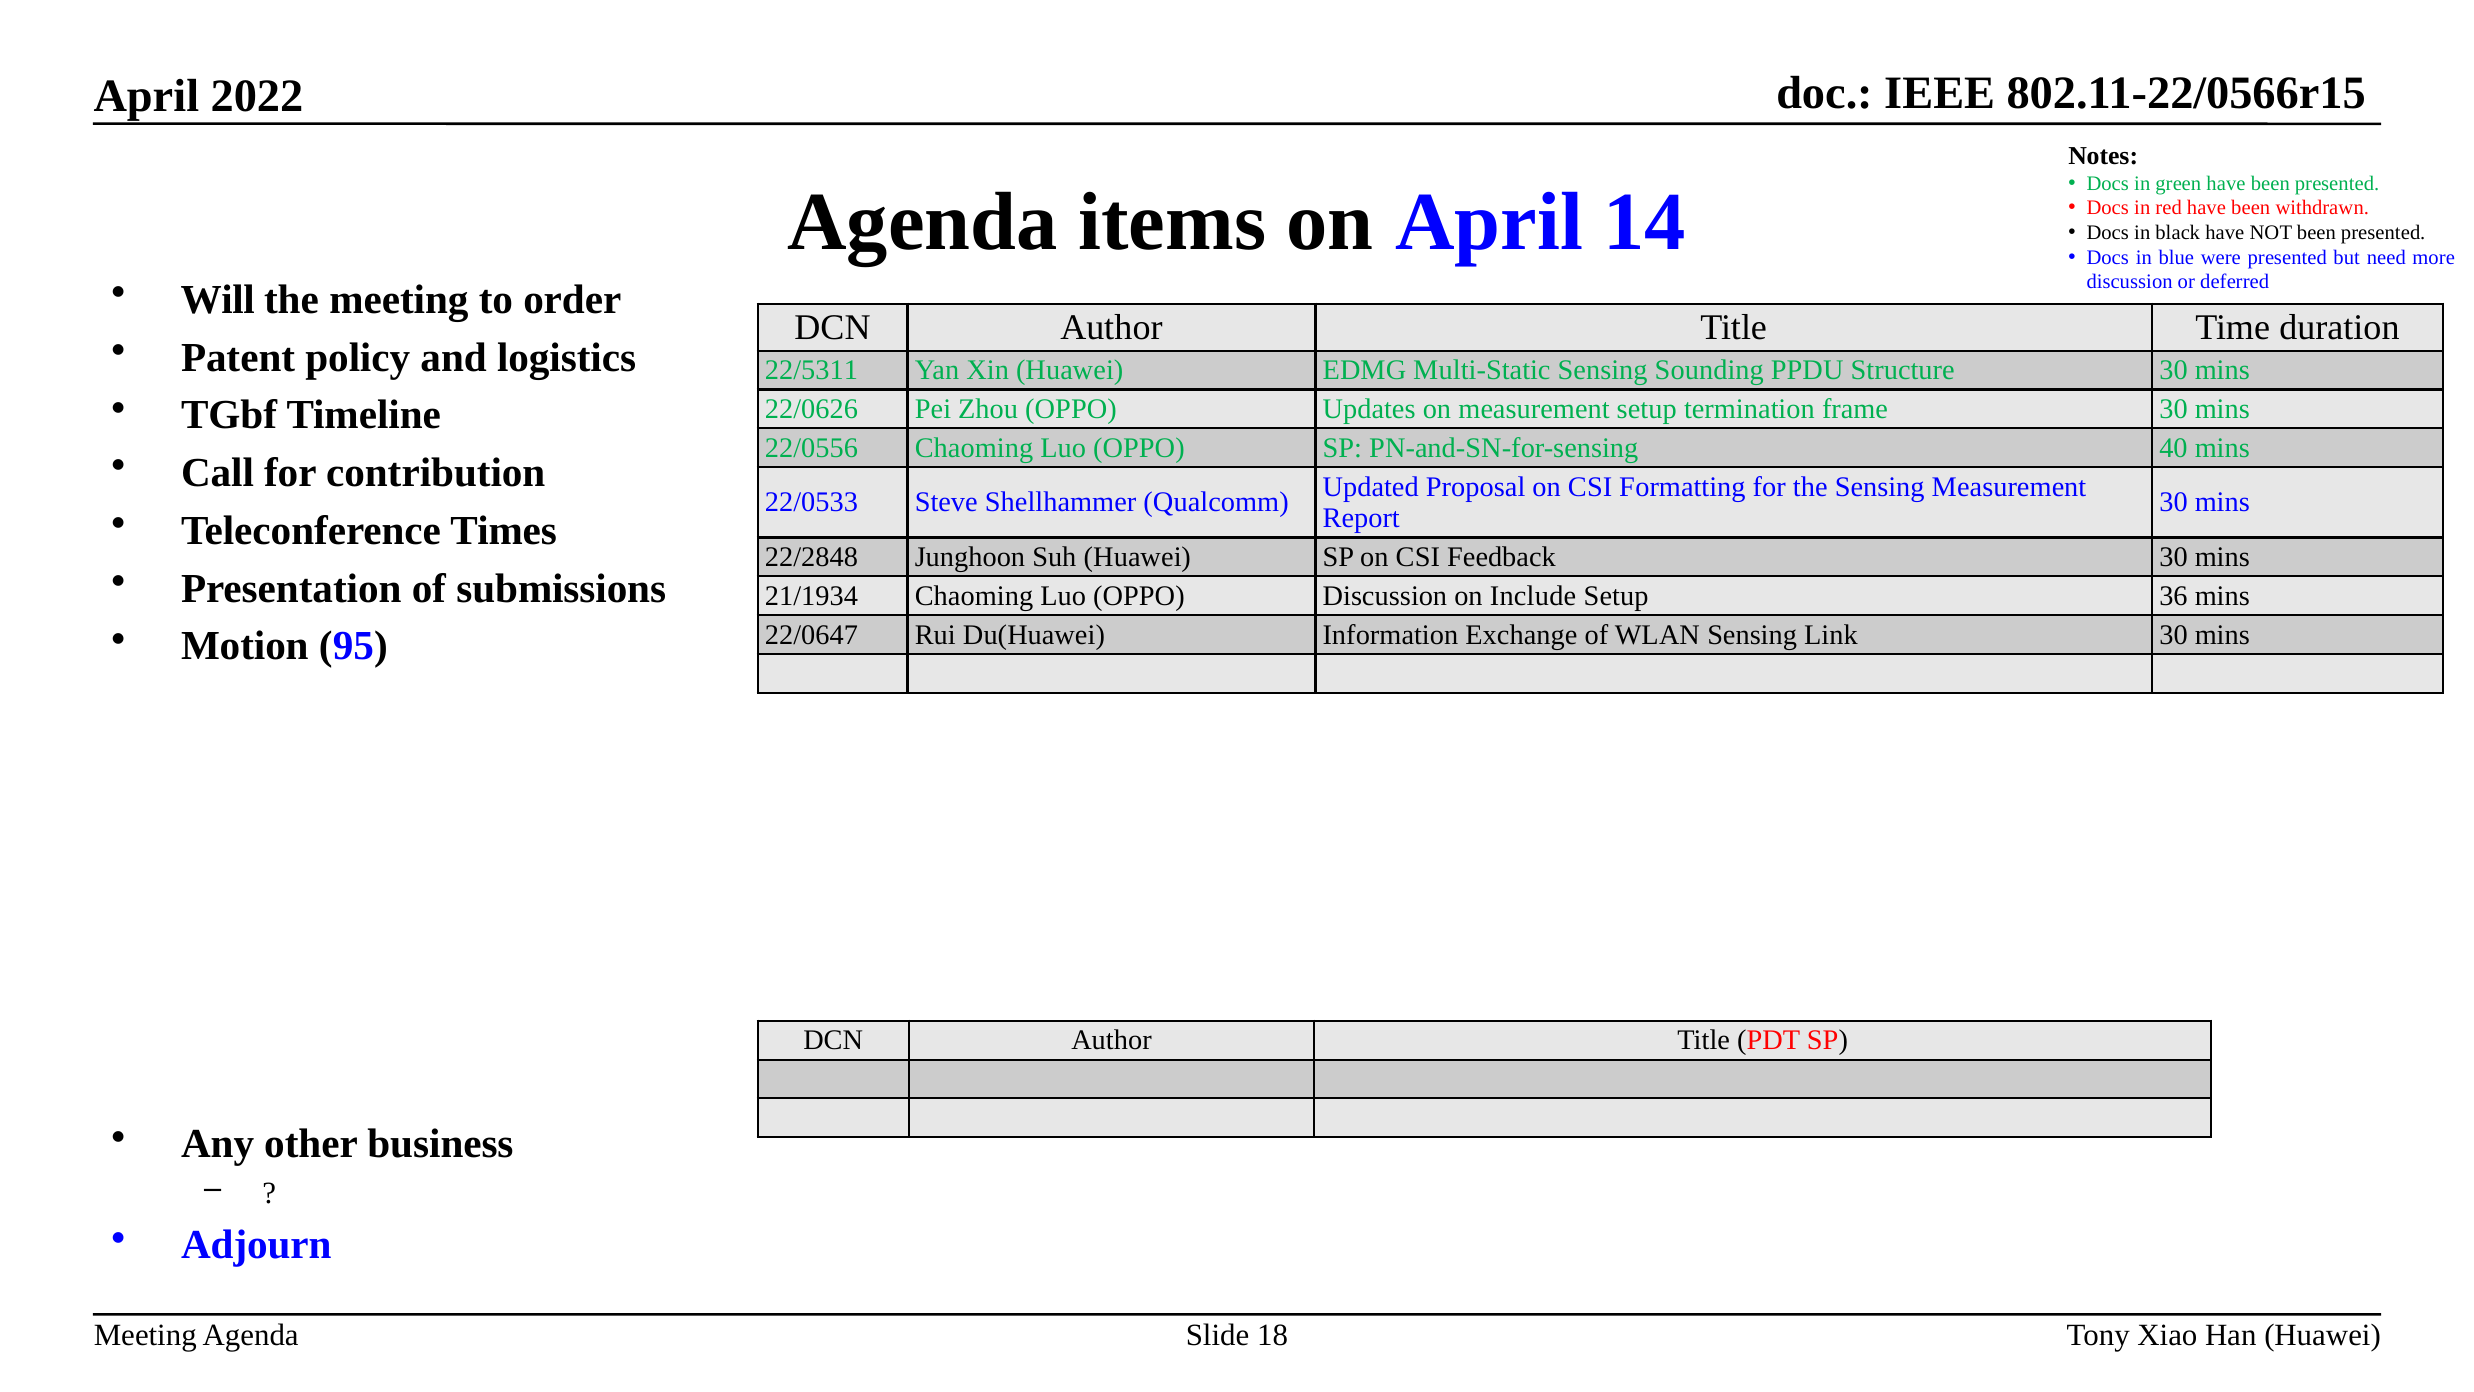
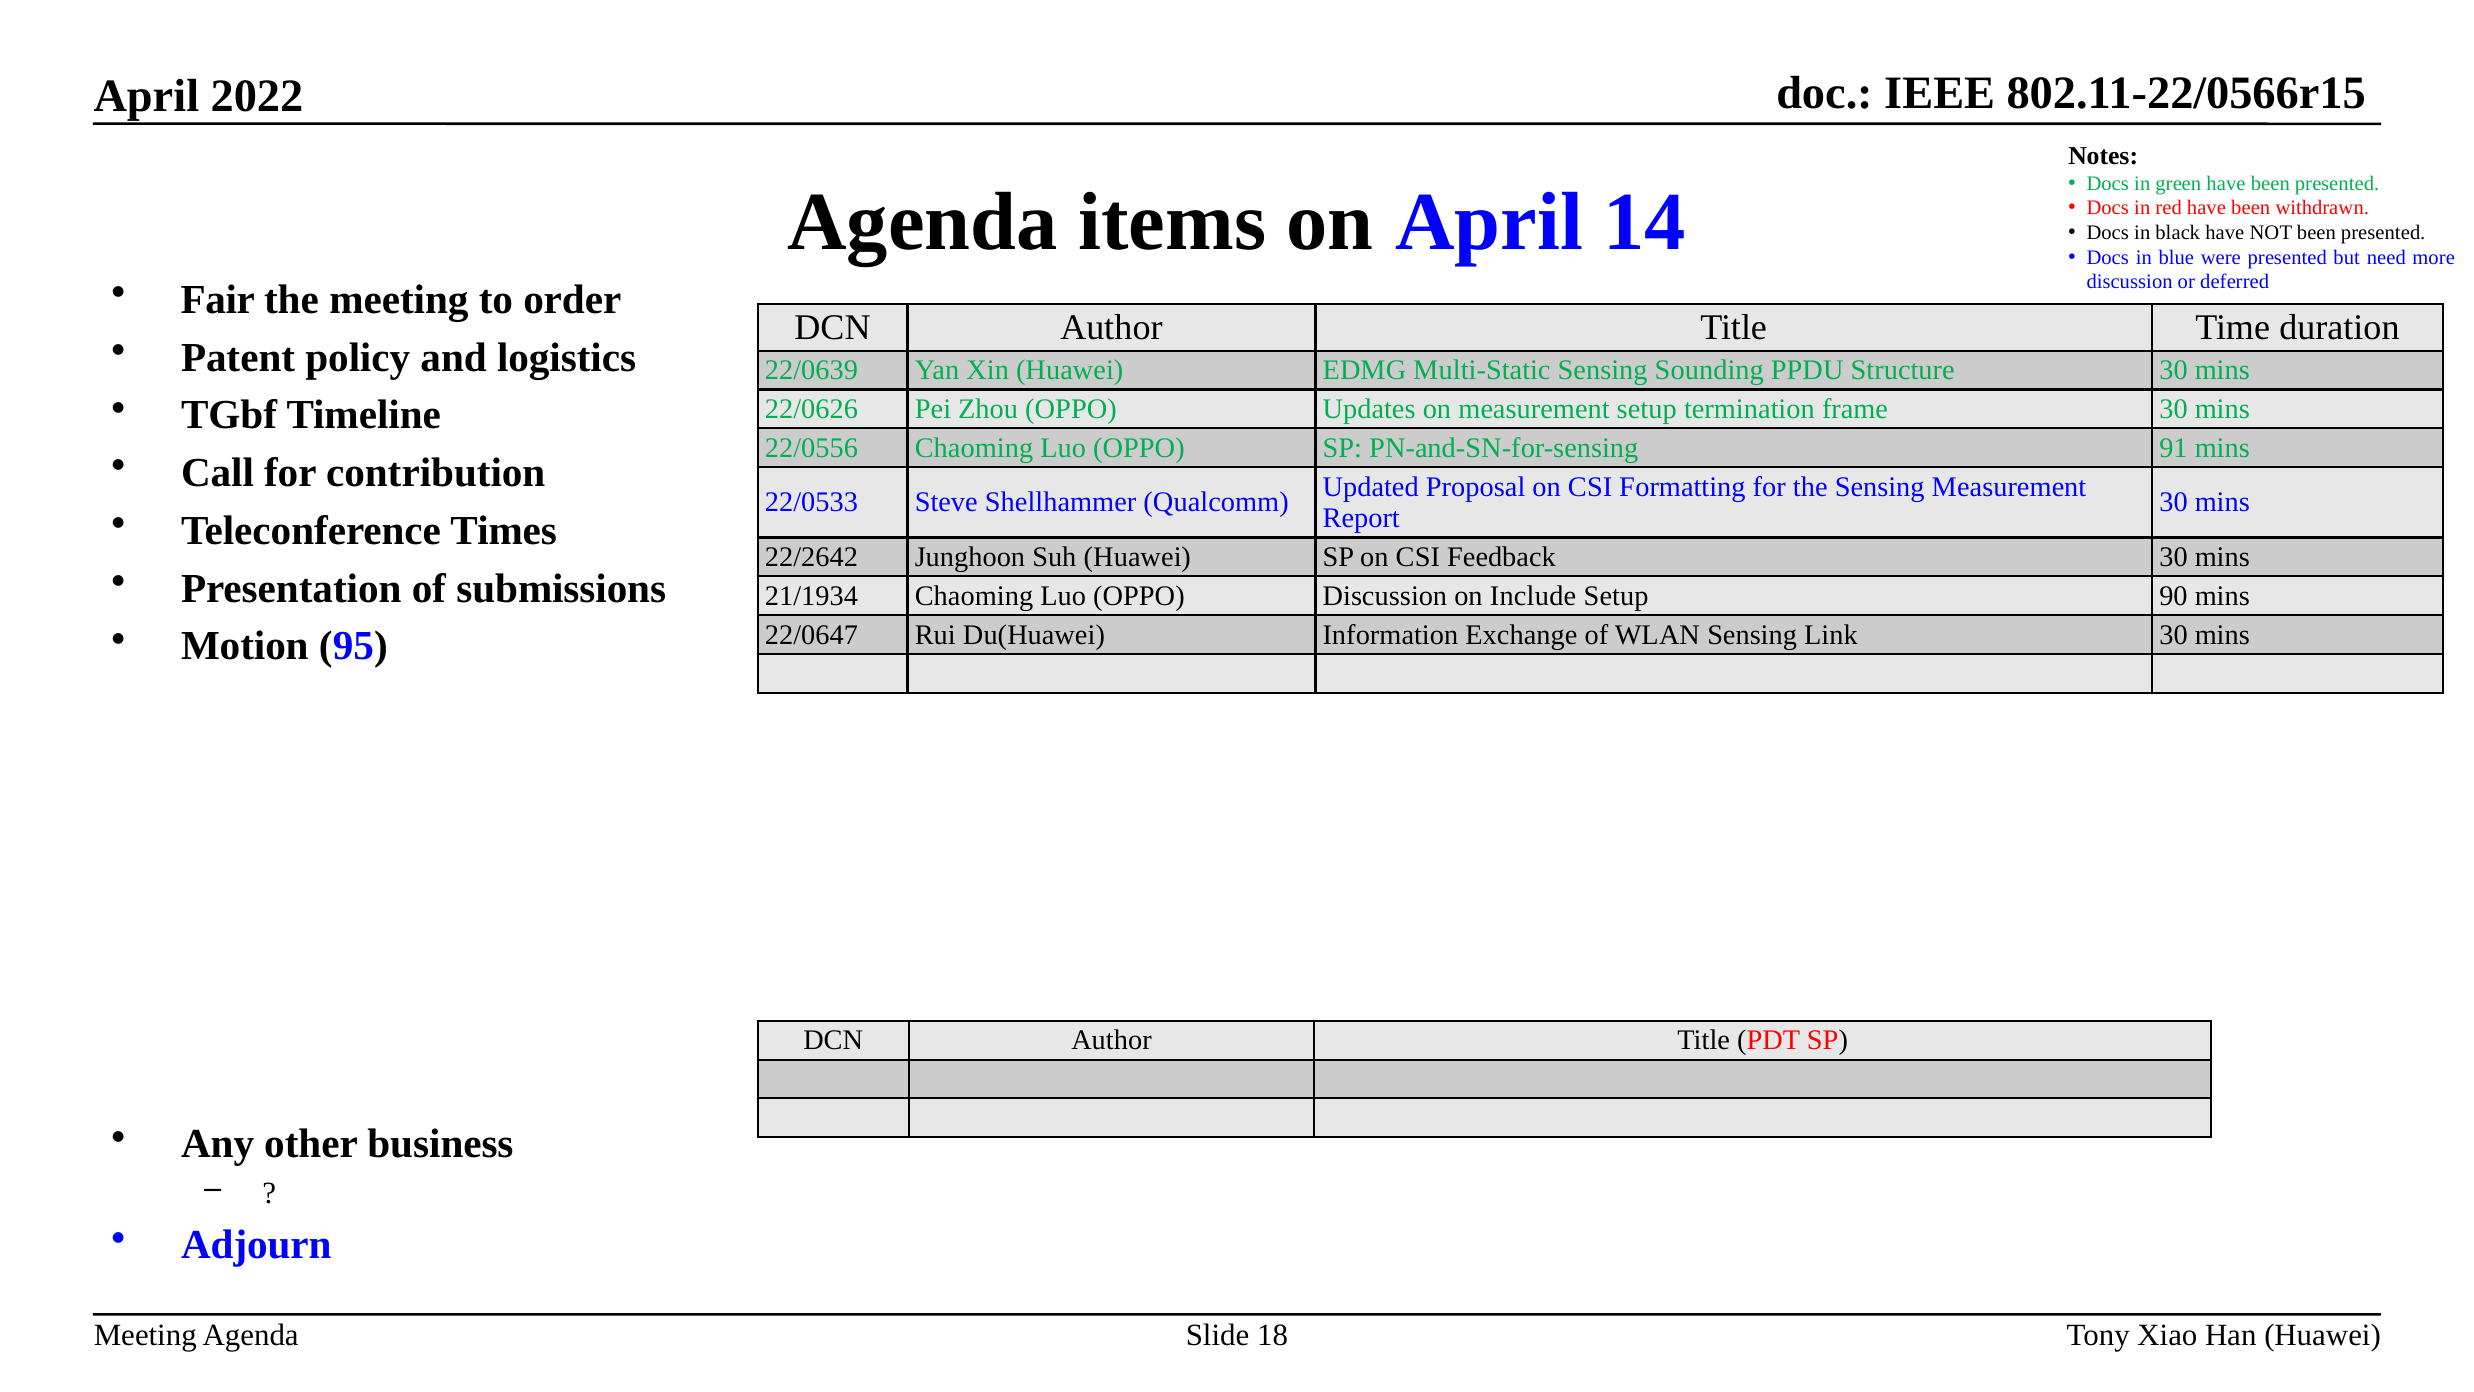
Will: Will -> Fair
22/5311: 22/5311 -> 22/0639
40: 40 -> 91
22/2848: 22/2848 -> 22/2642
36: 36 -> 90
